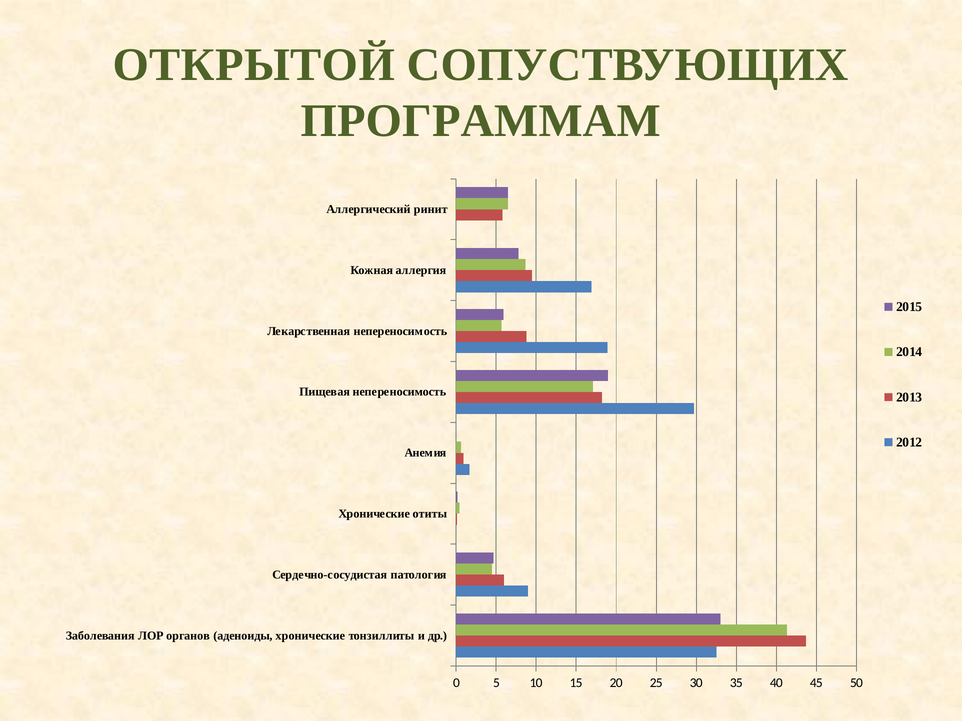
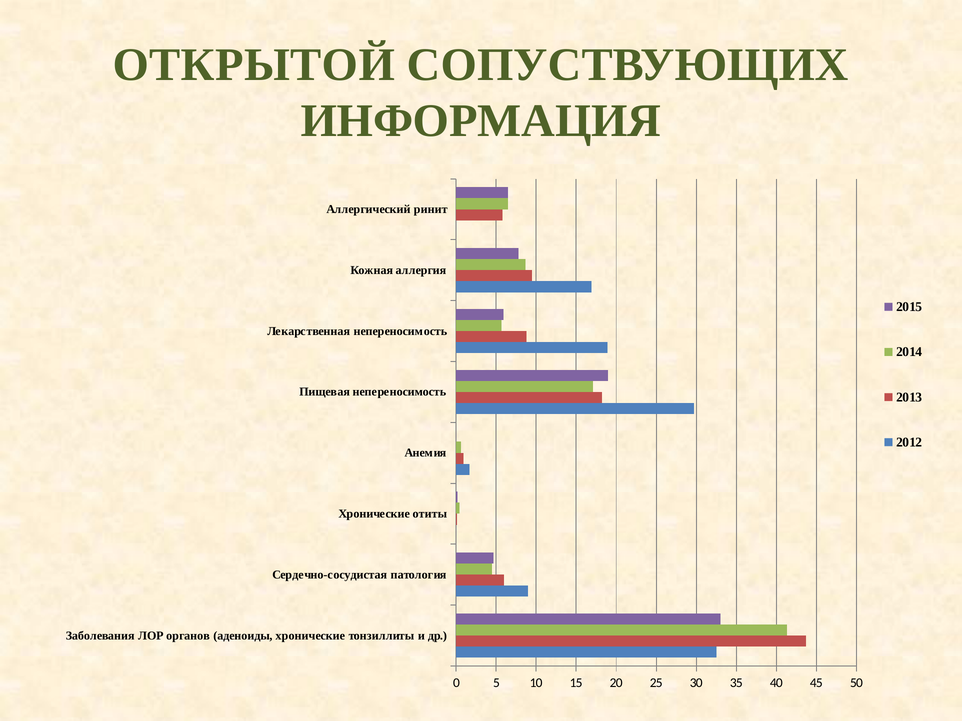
ПРОГРАММАМ: ПРОГРАММАМ -> ИНФОРМАЦИЯ
